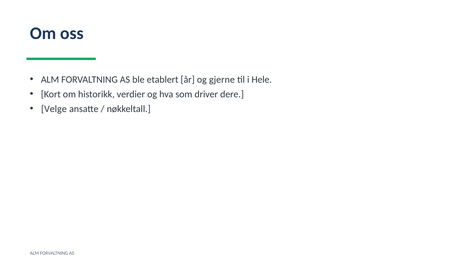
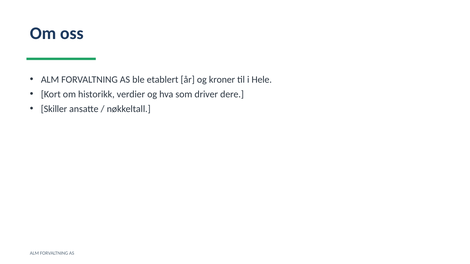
gjerne: gjerne -> kroner
Velge: Velge -> Skiller
